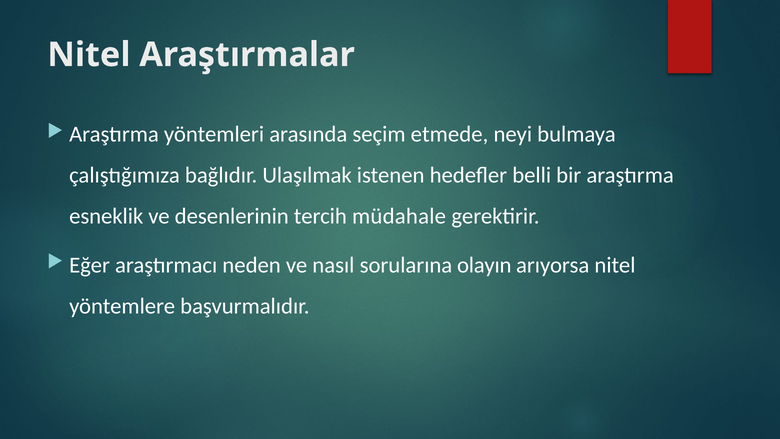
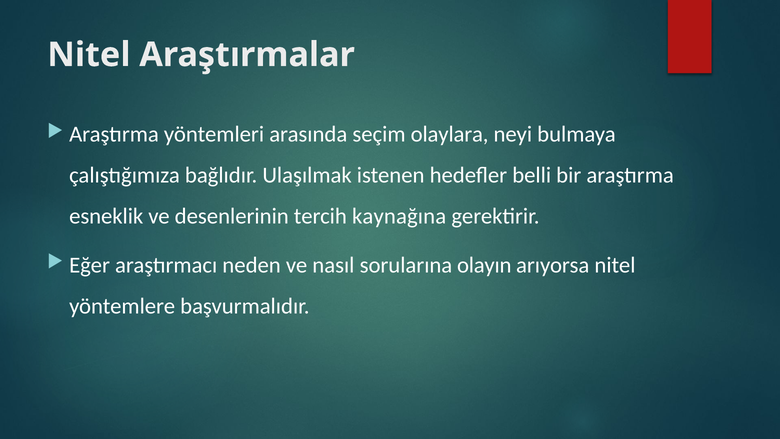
etmede: etmede -> olaylara
müdahale: müdahale -> kaynağına
